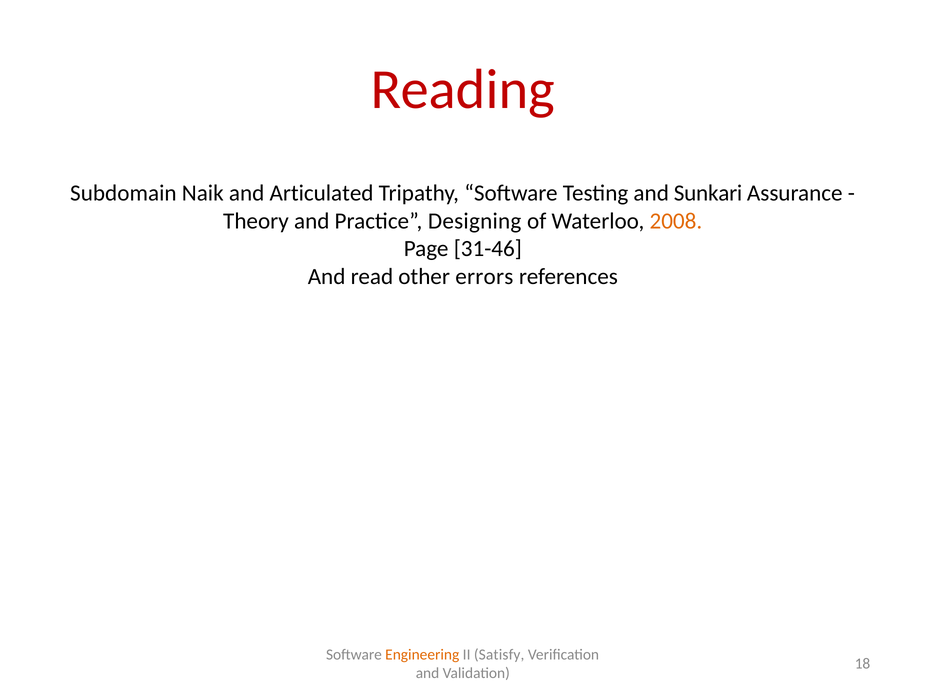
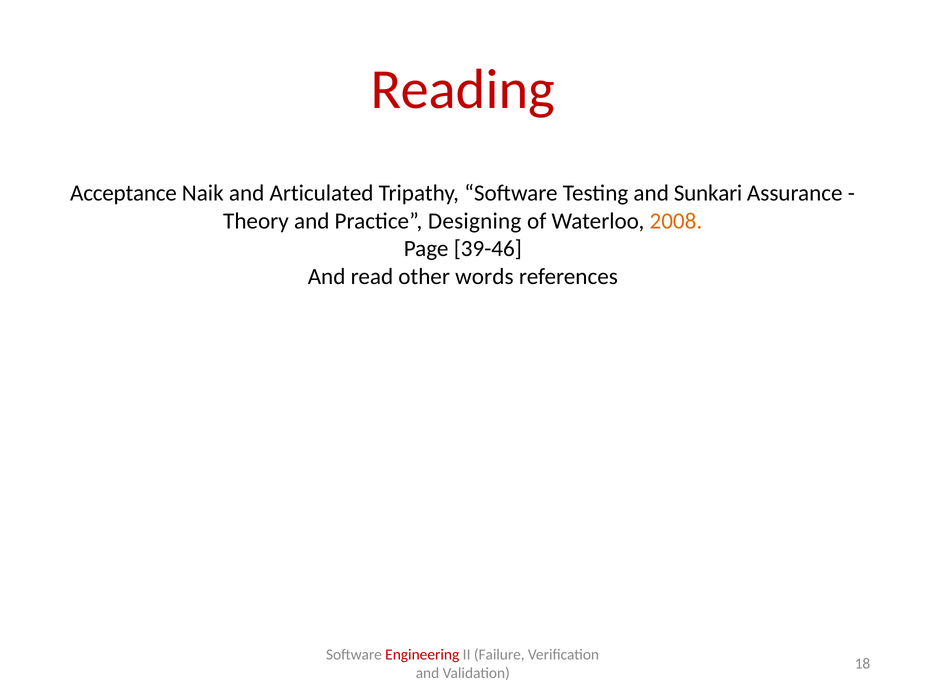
Subdomain: Subdomain -> Acceptance
31-46: 31-46 -> 39-46
errors: errors -> words
Engineering colour: orange -> red
Satisfy: Satisfy -> Failure
